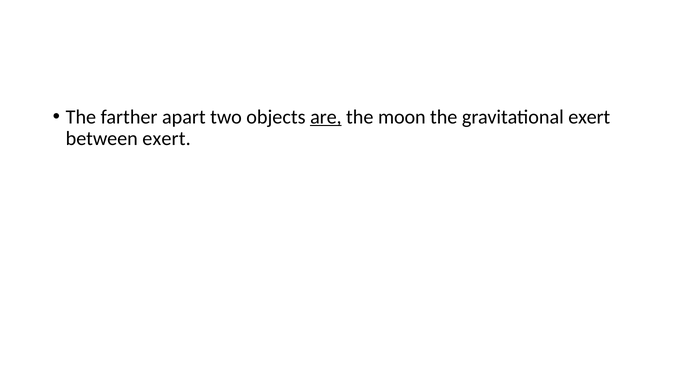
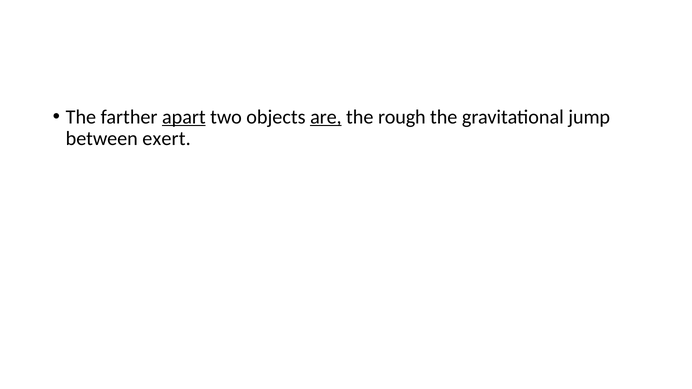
apart underline: none -> present
moon: moon -> rough
gravitational exert: exert -> jump
